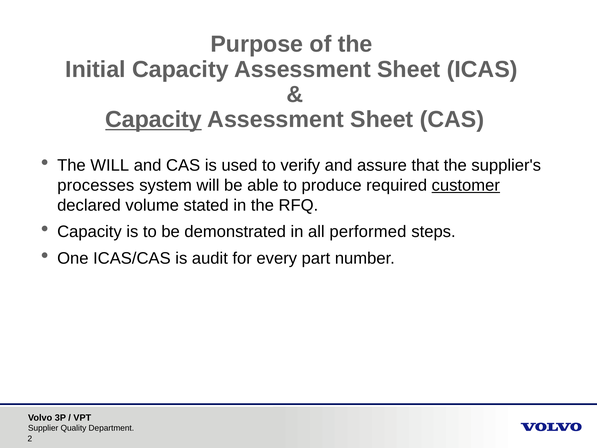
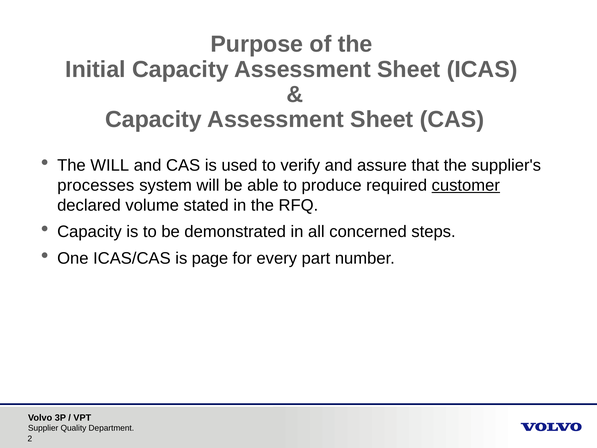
Capacity at (153, 120) underline: present -> none
performed: performed -> concerned
audit: audit -> page
